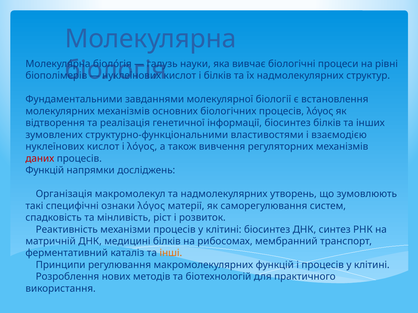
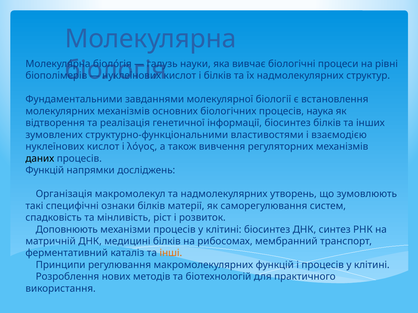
процесів λόγος: λόγος -> наука
даних colour: red -> black
ознаки λόγος: λόγος -> білків
Реактивність: Реактивність -> Доповнюють
